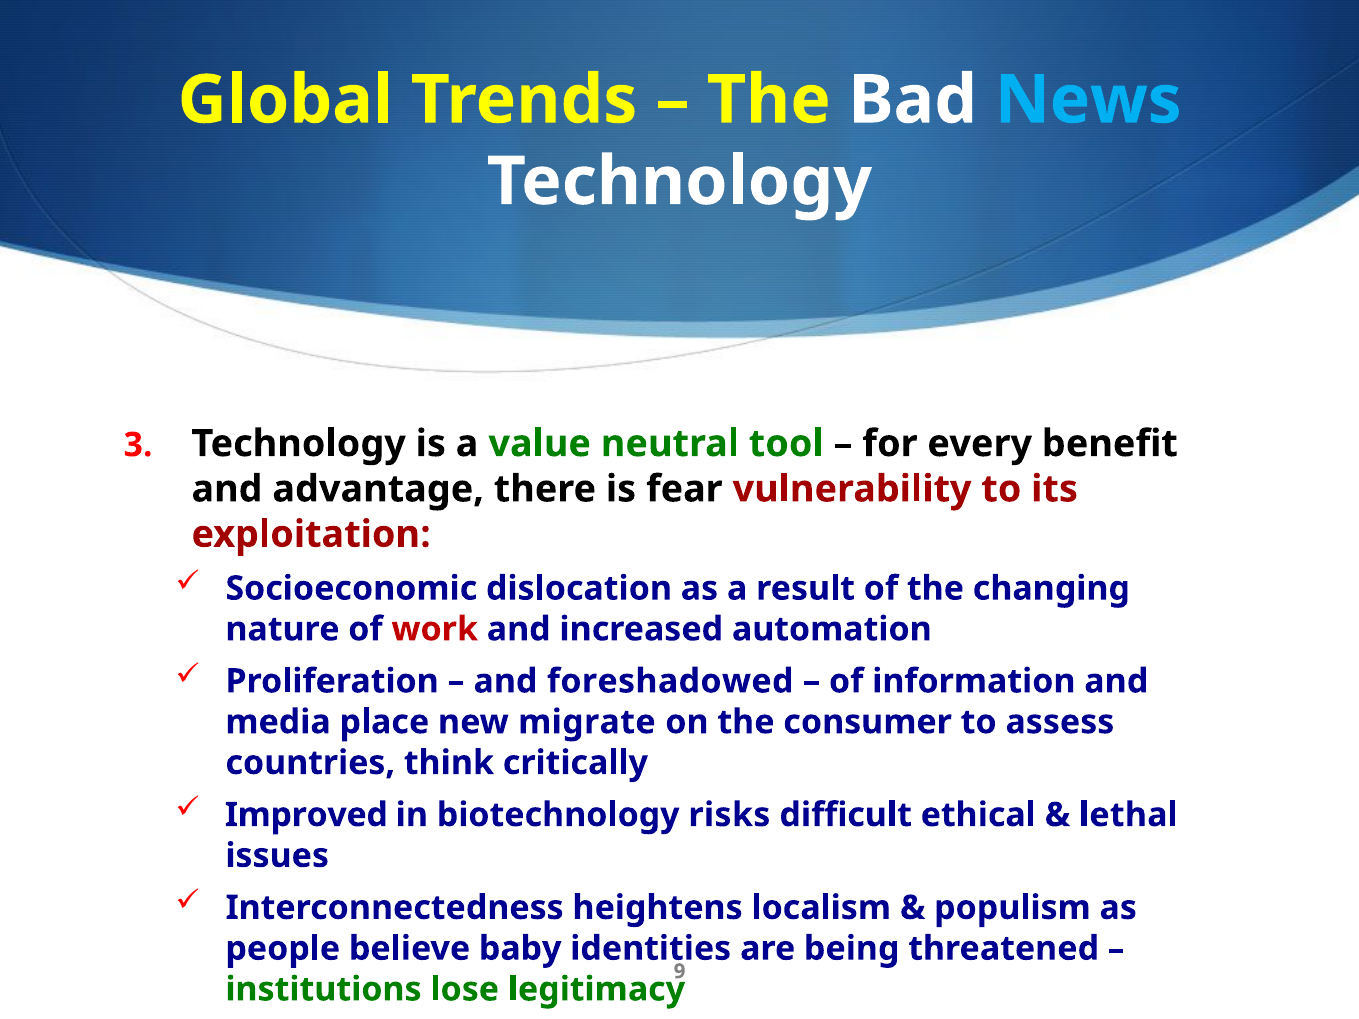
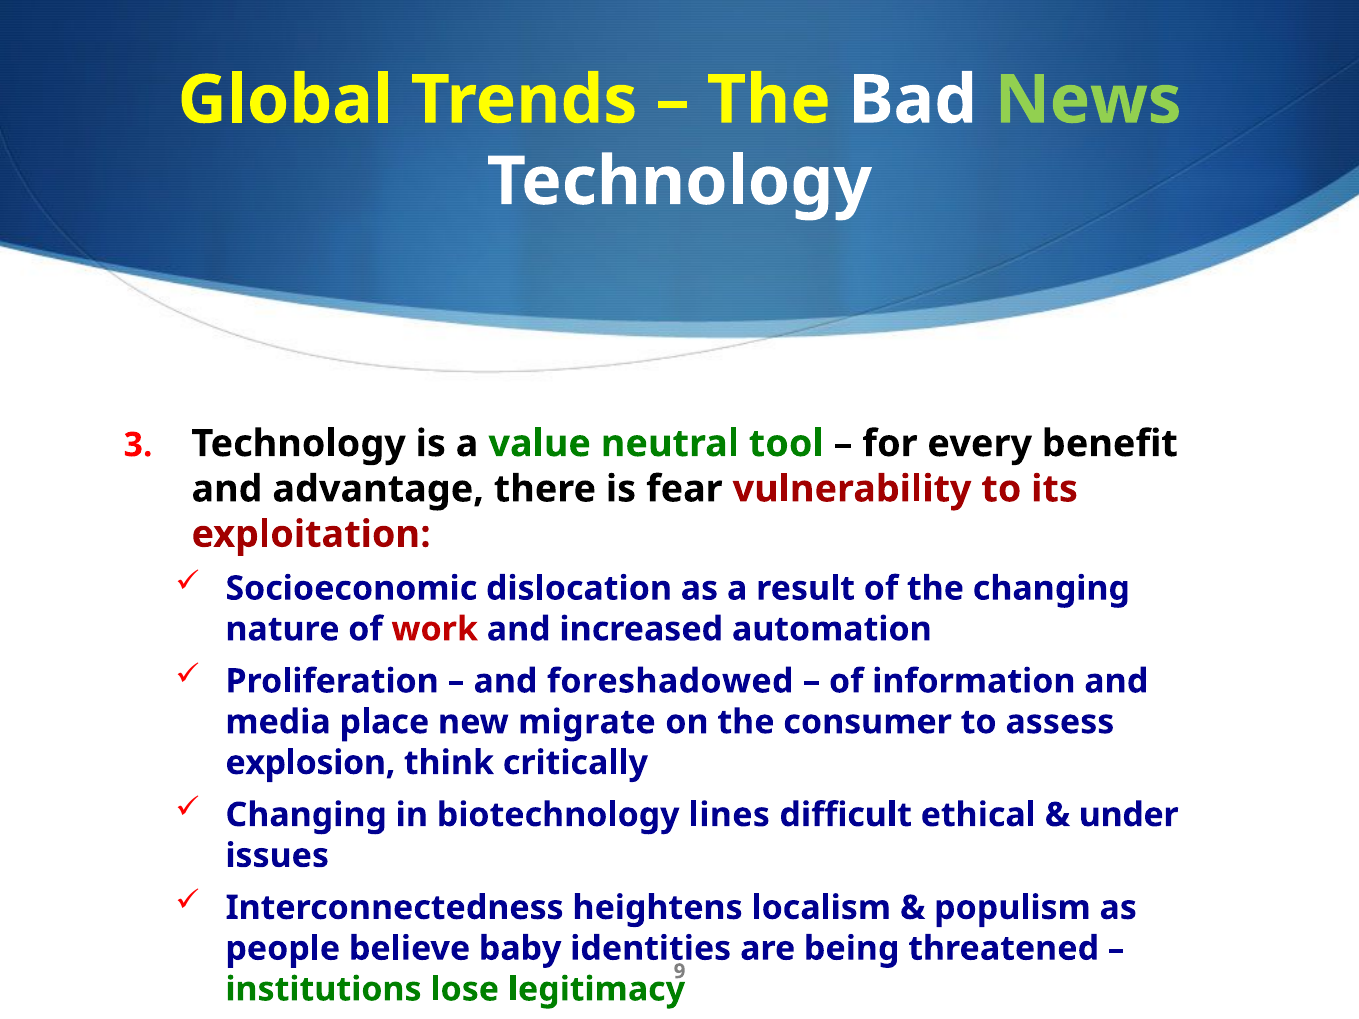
News colour: light blue -> light green
countries at (310, 763): countries -> explosion
Improved at (306, 815): Improved -> Changing
biotechnology risks: risks -> lines
lethal: lethal -> under
